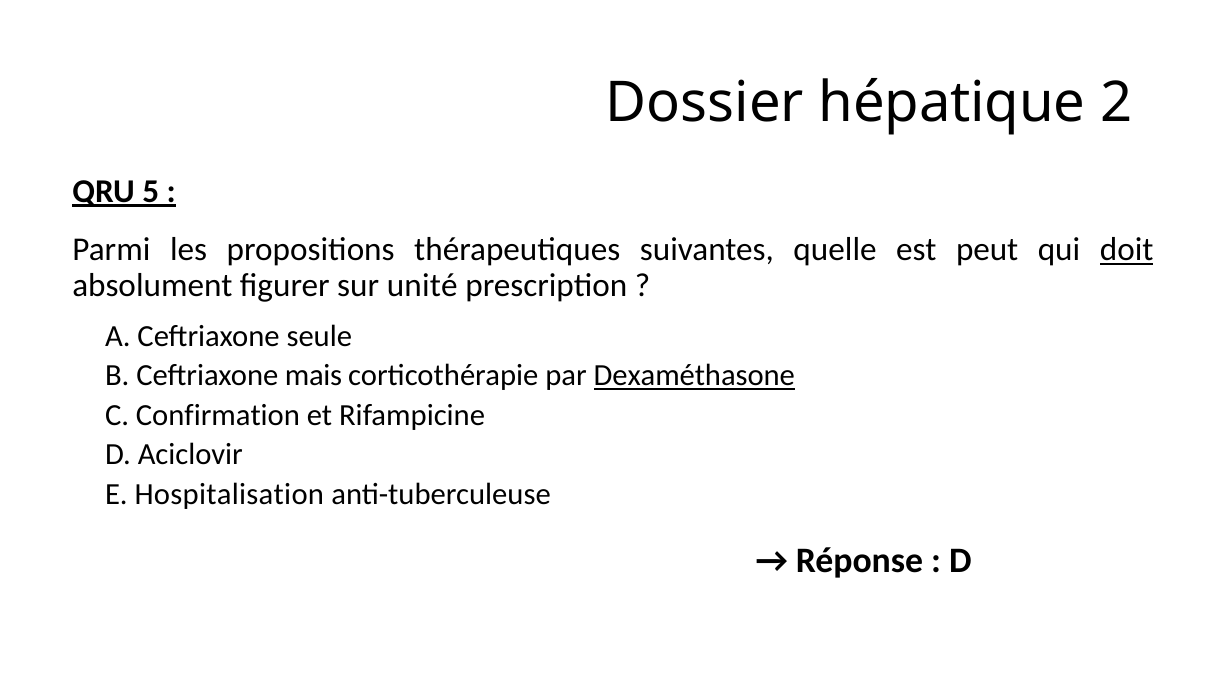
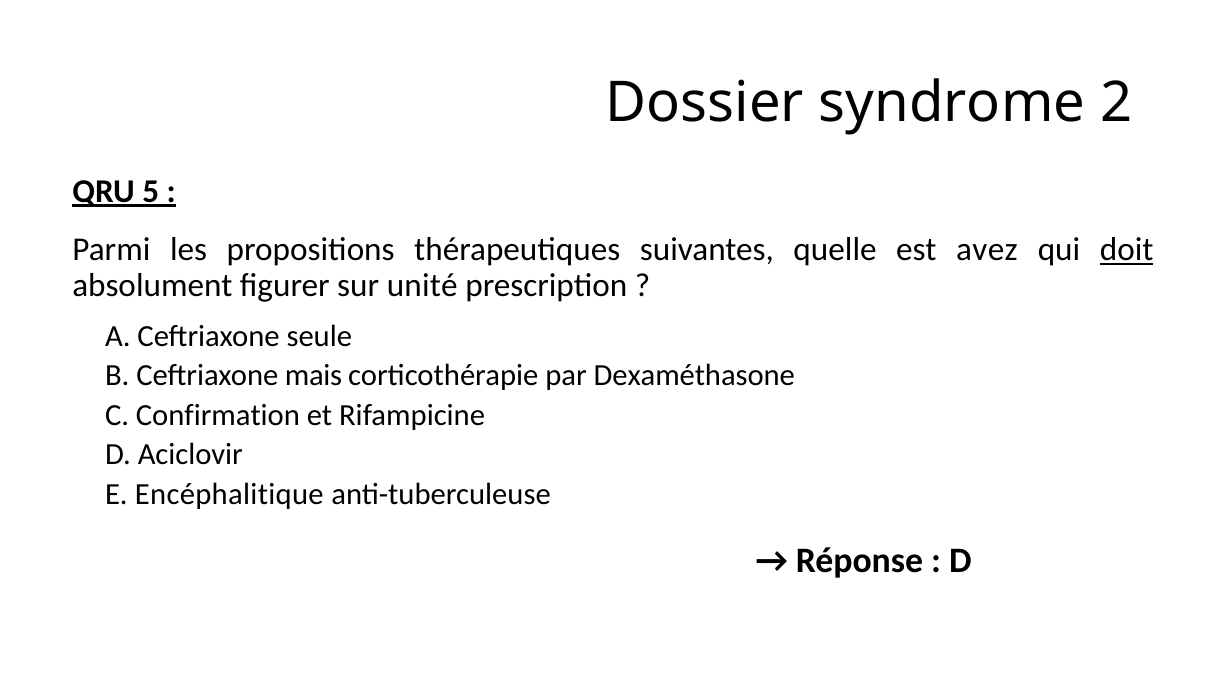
hépatique: hépatique -> syndrome
peut: peut -> avez
Dexaméthasone underline: present -> none
Hospitalisation: Hospitalisation -> Encéphalitique
